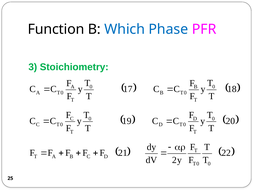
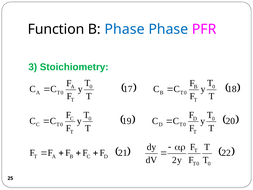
B Which: Which -> Phase
